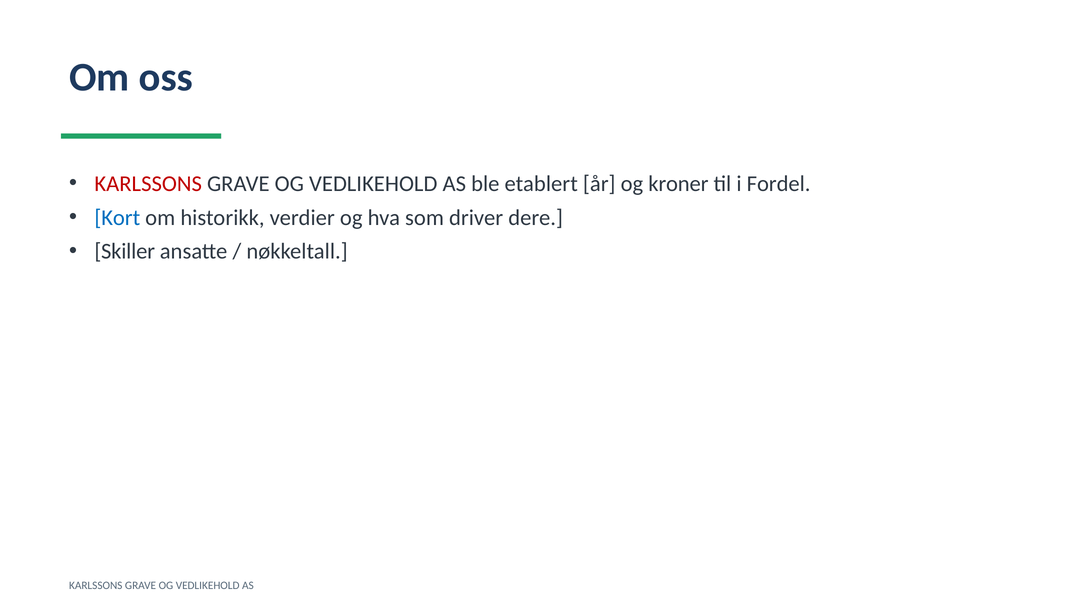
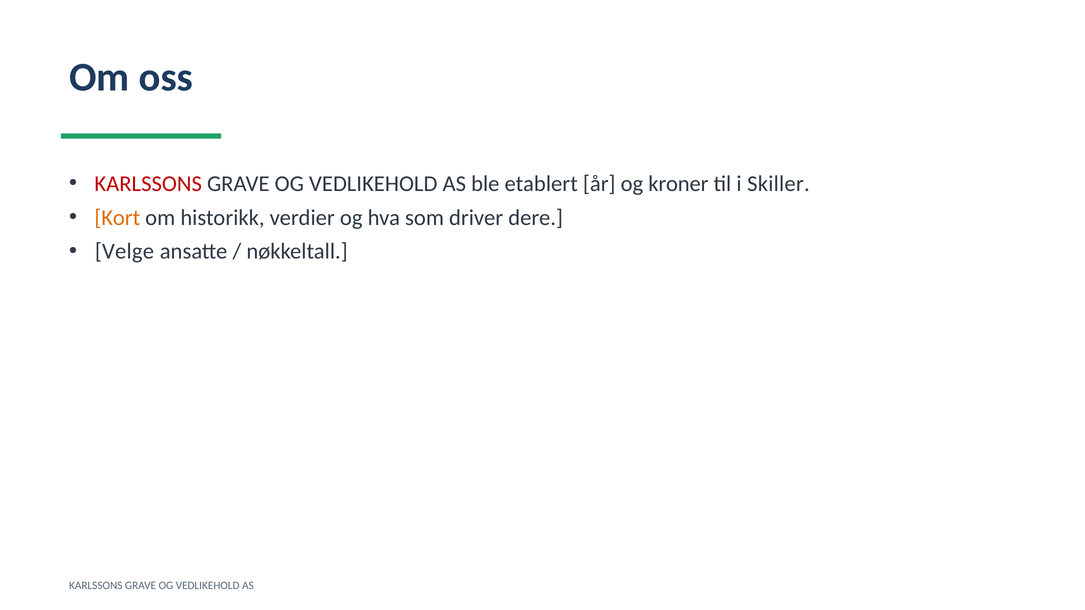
Fordel: Fordel -> Skiller
Kort colour: blue -> orange
Skiller: Skiller -> Velge
